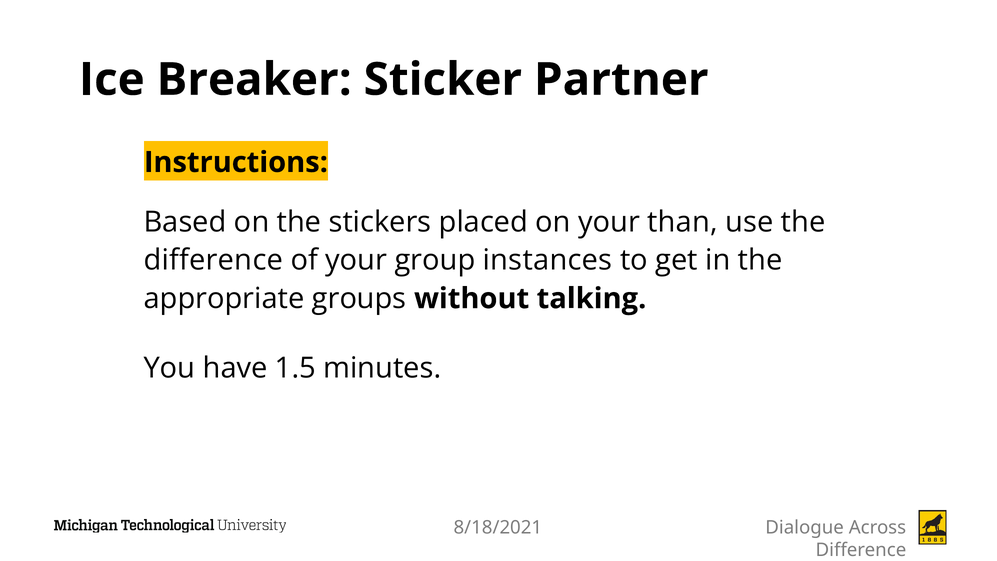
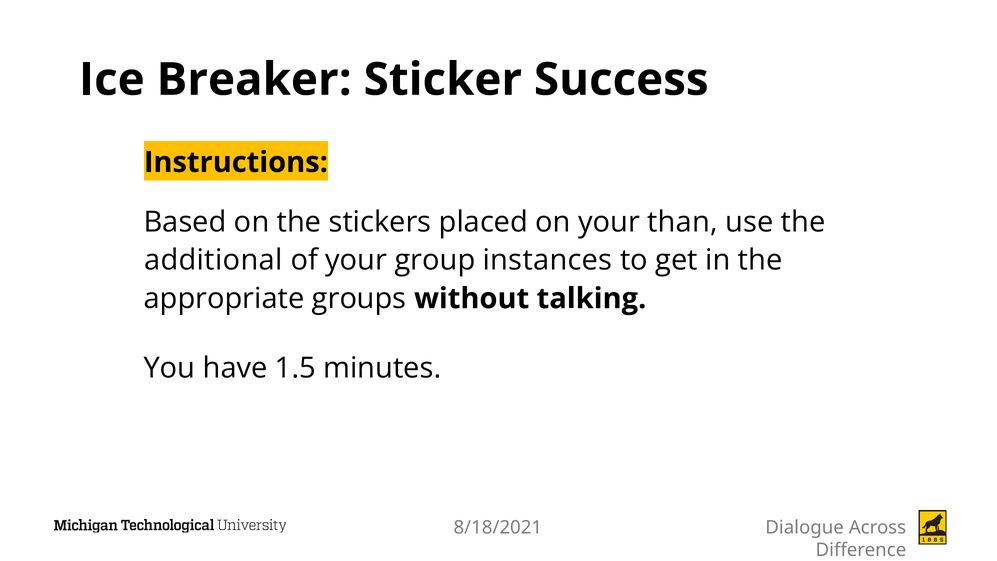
Partner: Partner -> Success
difference at (213, 260): difference -> additional
